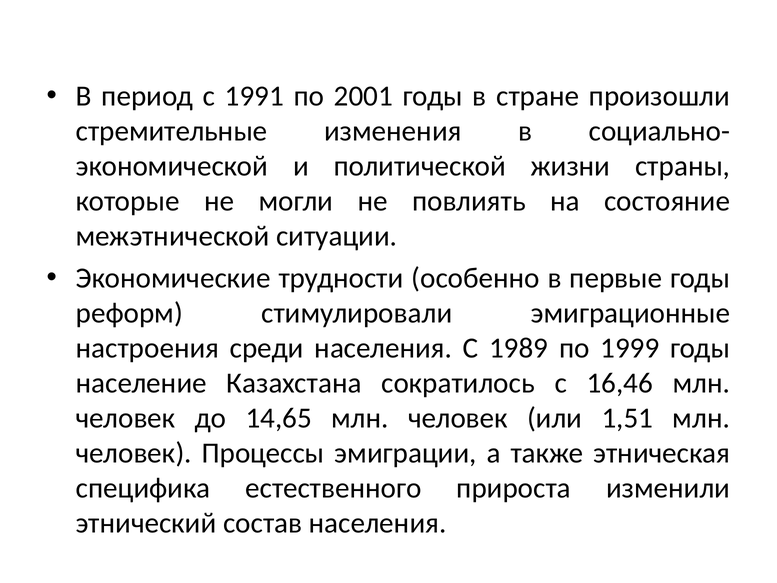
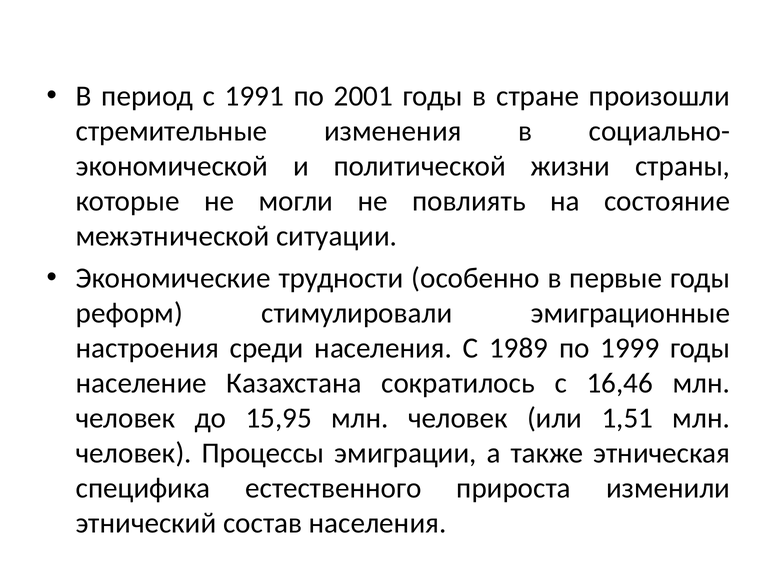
14,65: 14,65 -> 15,95
